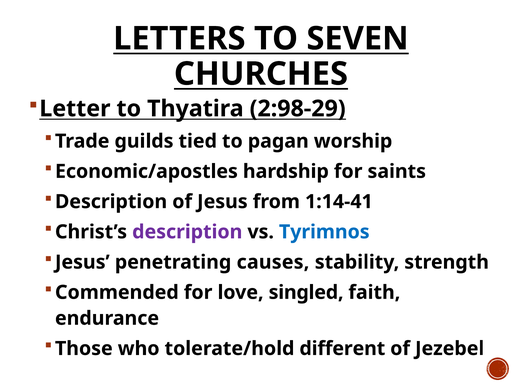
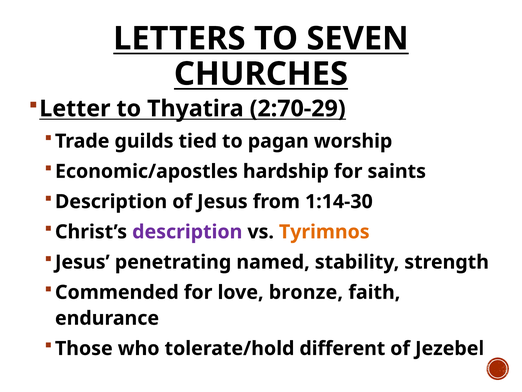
2:98-29: 2:98-29 -> 2:70-29
1:14-41: 1:14-41 -> 1:14-30
Tyrimnos colour: blue -> orange
causes: causes -> named
singled: singled -> bronze
